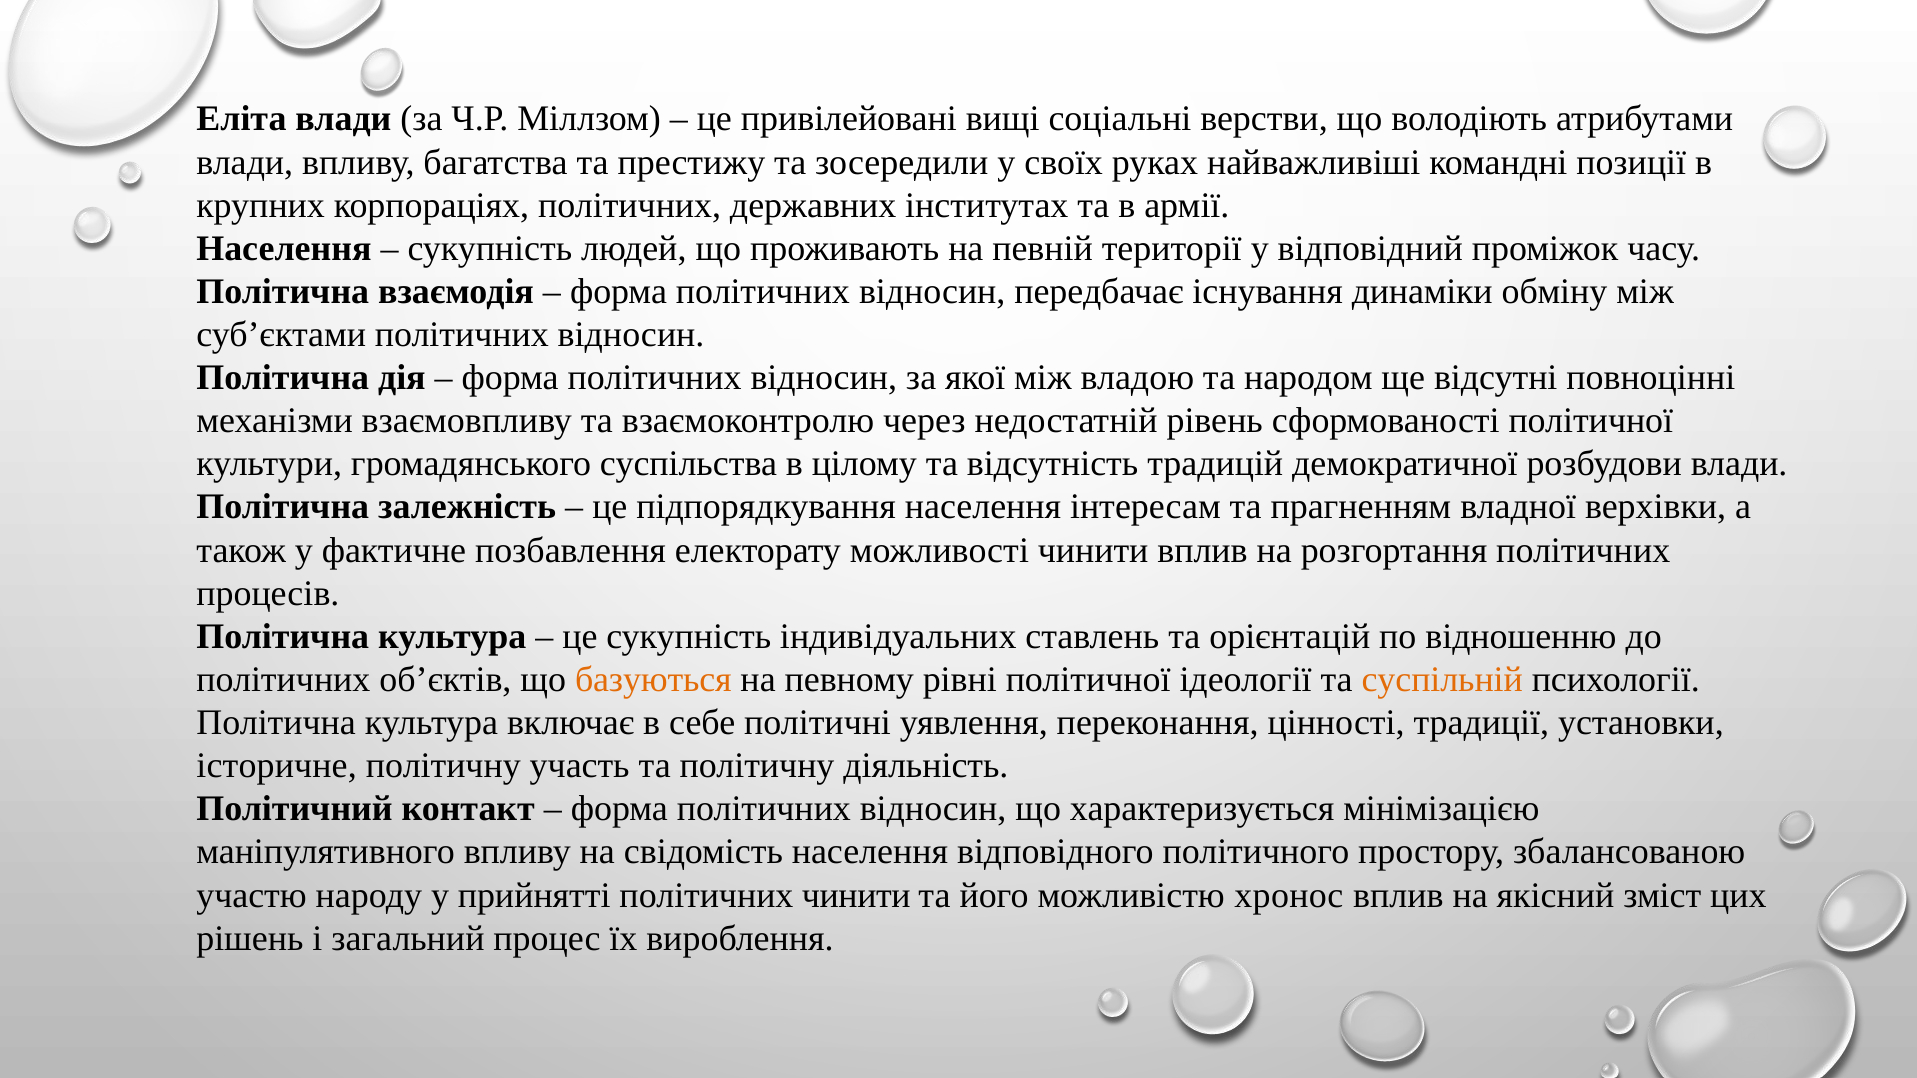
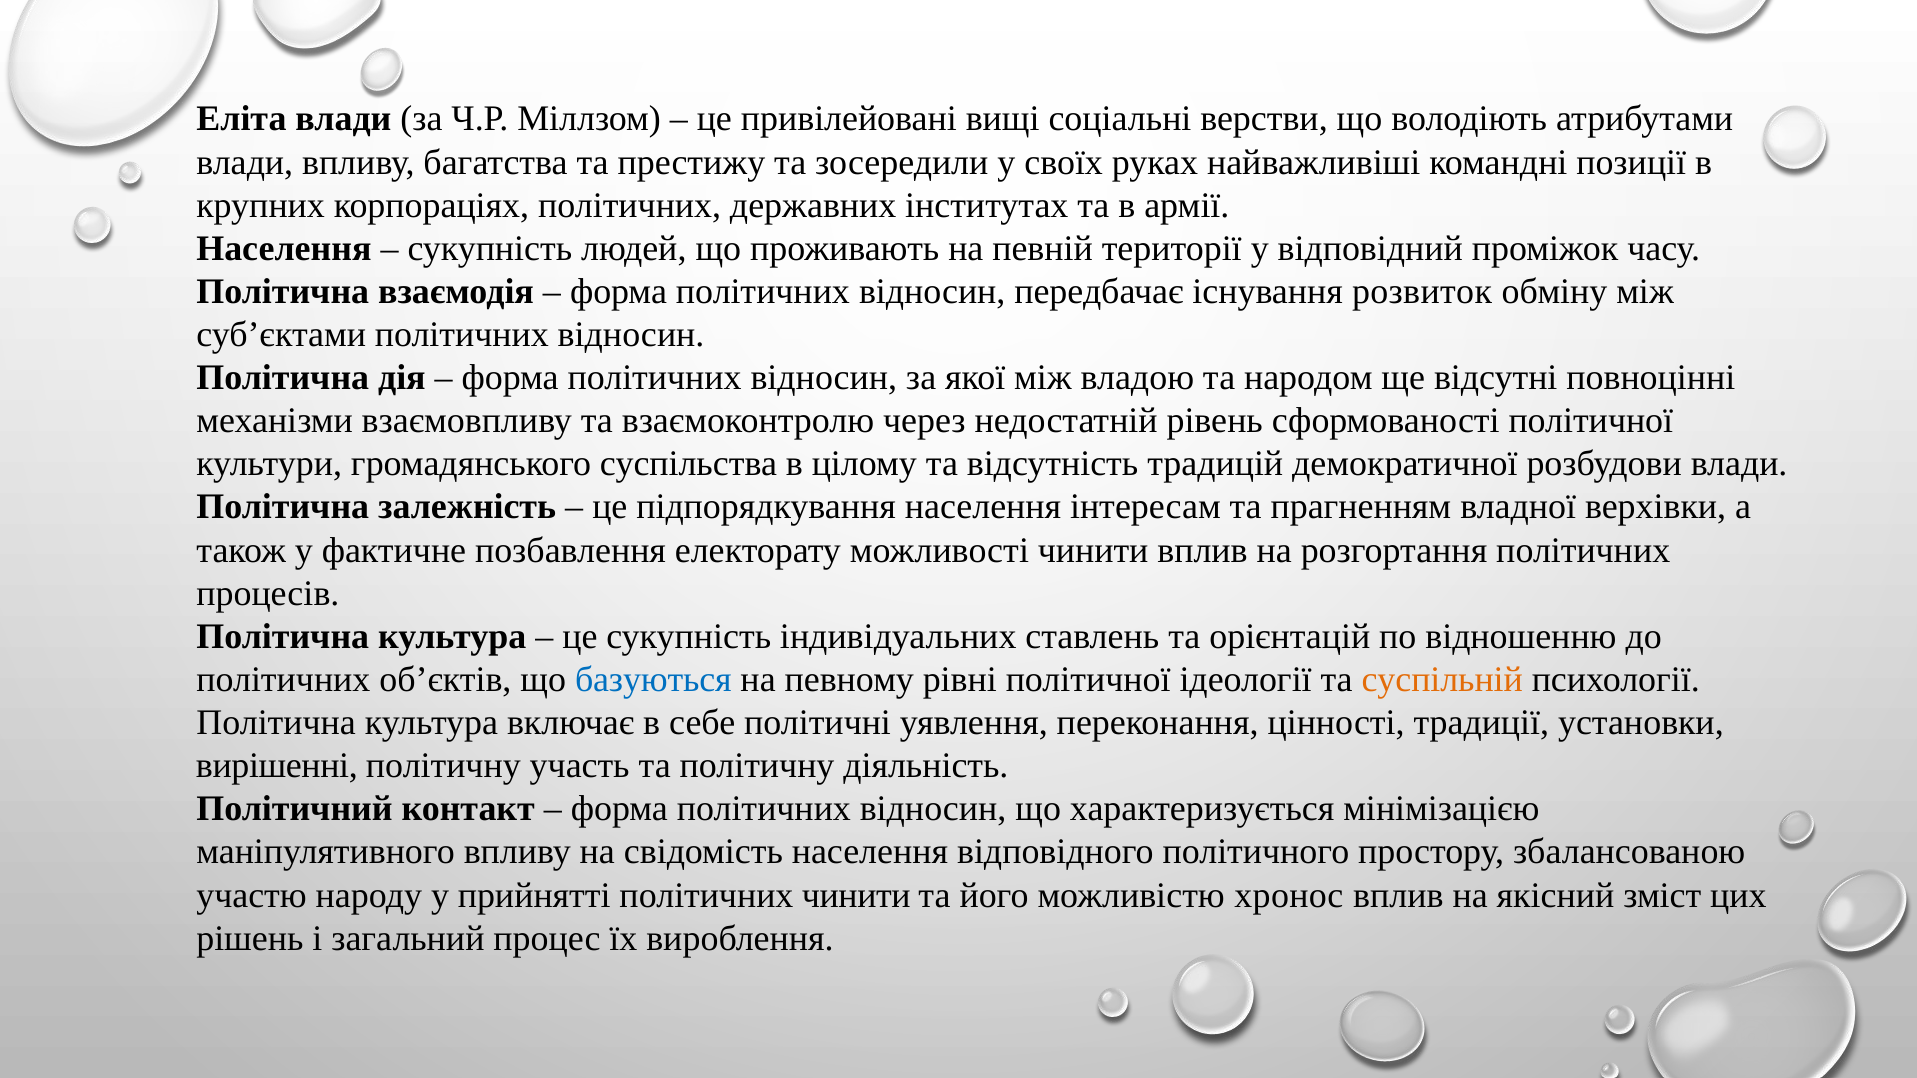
динаміки: динаміки -> розвиток
базуються colour: orange -> blue
історичне: історичне -> вирішенні
